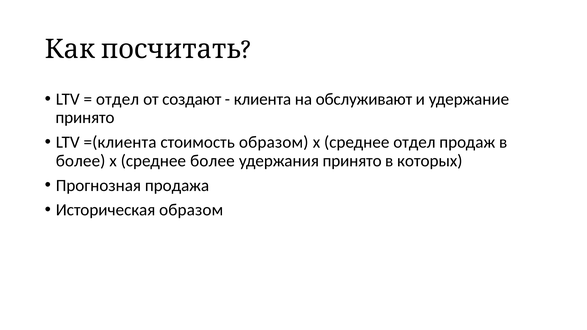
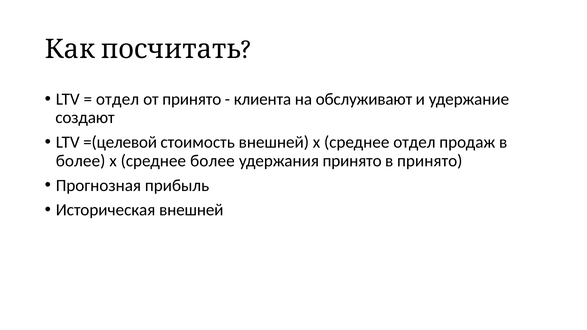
от создают: создают -> принято
принято at (85, 118): принято -> создают
=(клиента: =(клиента -> =(целевой
стоимость образом: образом -> внешней
в которых: которых -> принято
продажа: продажа -> прибыль
Историческая образом: образом -> внешней
